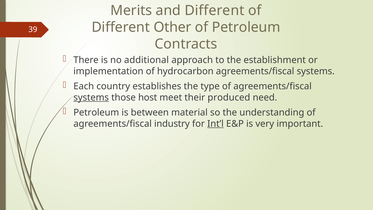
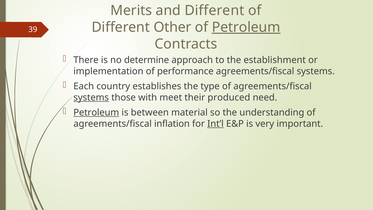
Petroleum at (246, 27) underline: none -> present
additional: additional -> determine
hydrocarbon: hydrocarbon -> performance
host: host -> with
Petroleum at (96, 112) underline: none -> present
industry: industry -> inflation
